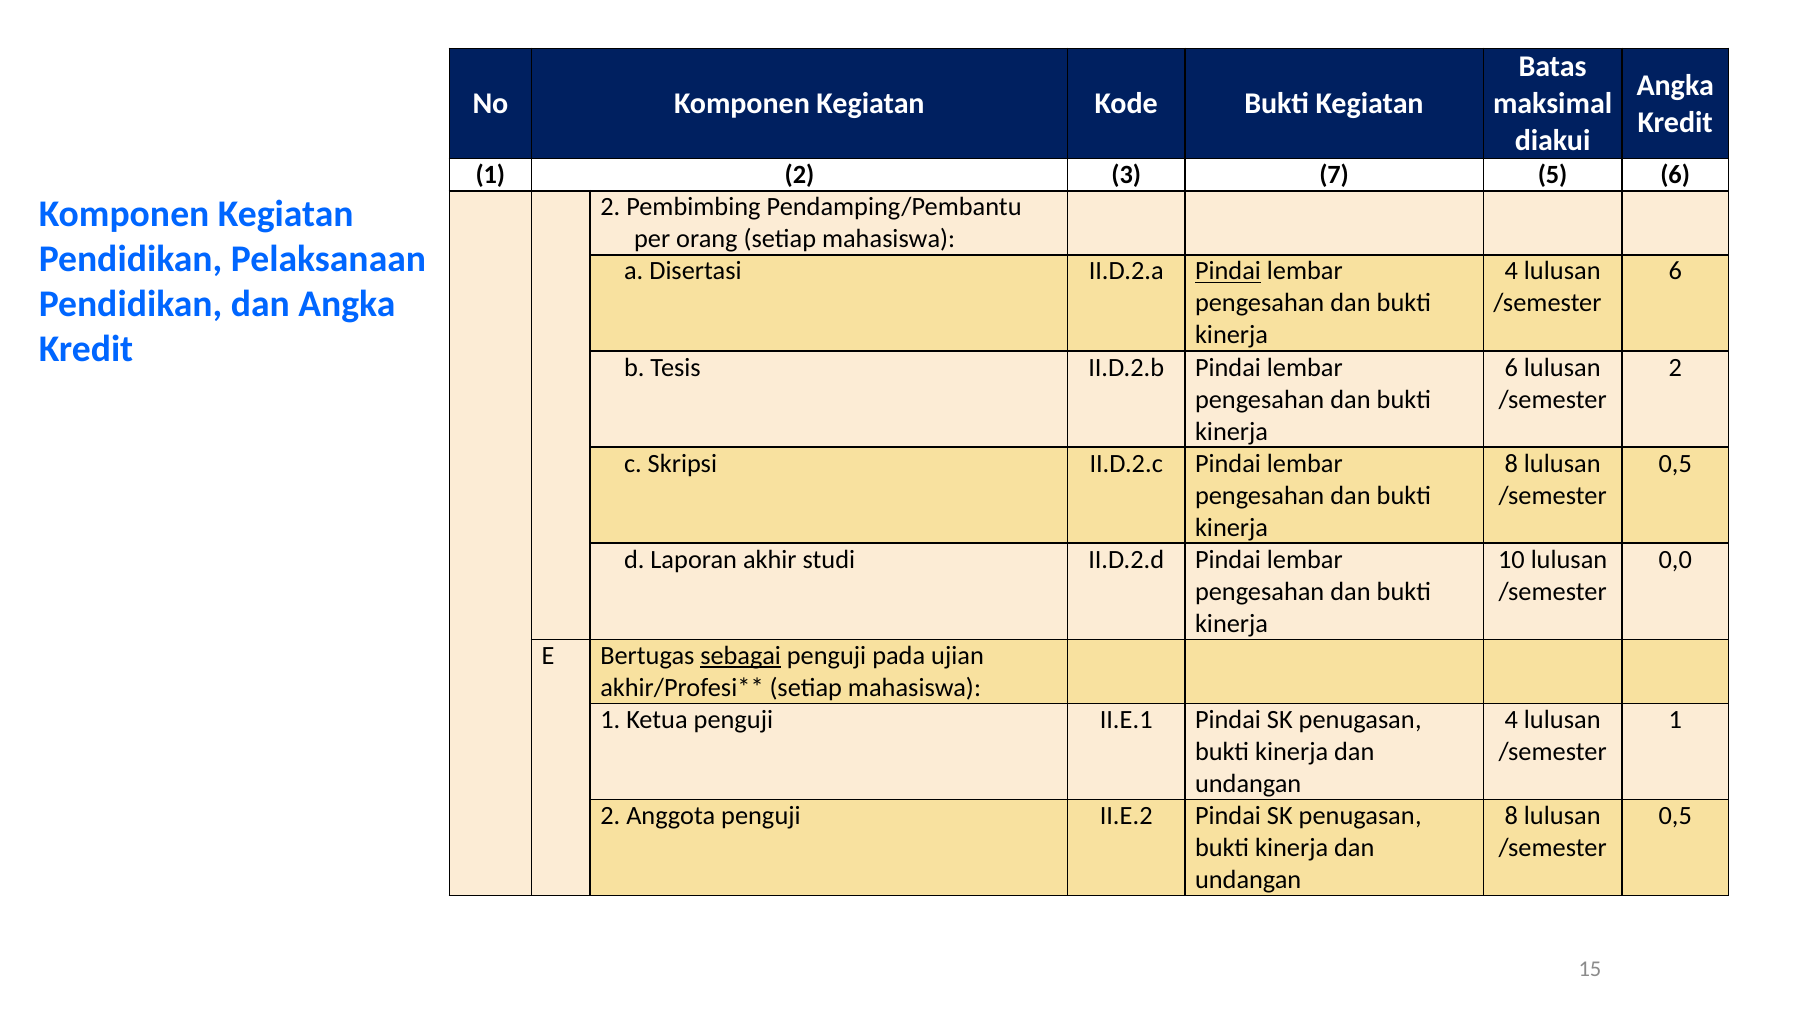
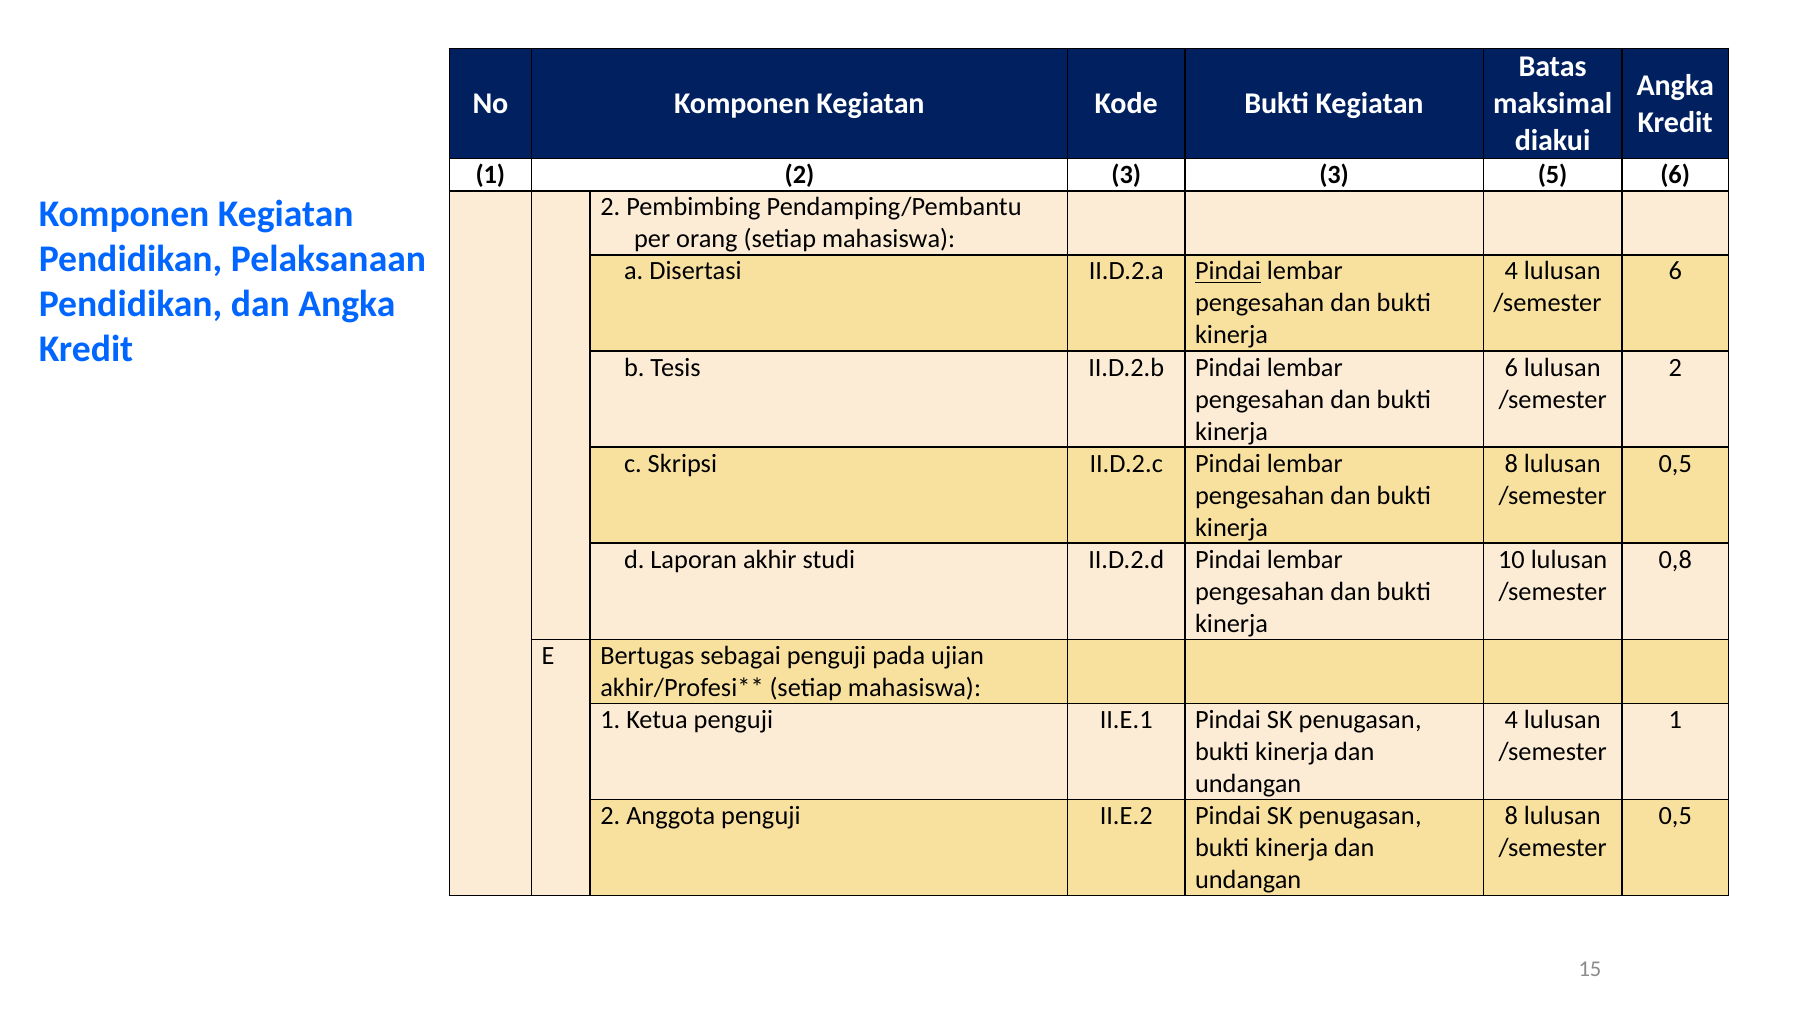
3 7: 7 -> 3
0,0: 0,0 -> 0,8
sebagai underline: present -> none
